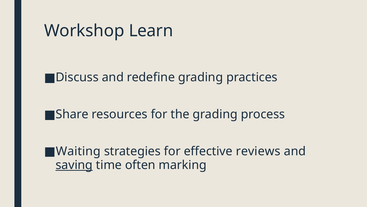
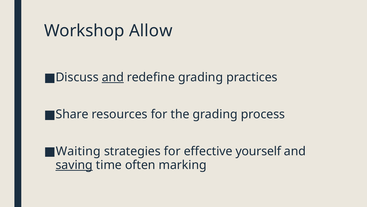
Learn: Learn -> Allow
and at (113, 77) underline: none -> present
reviews: reviews -> yourself
